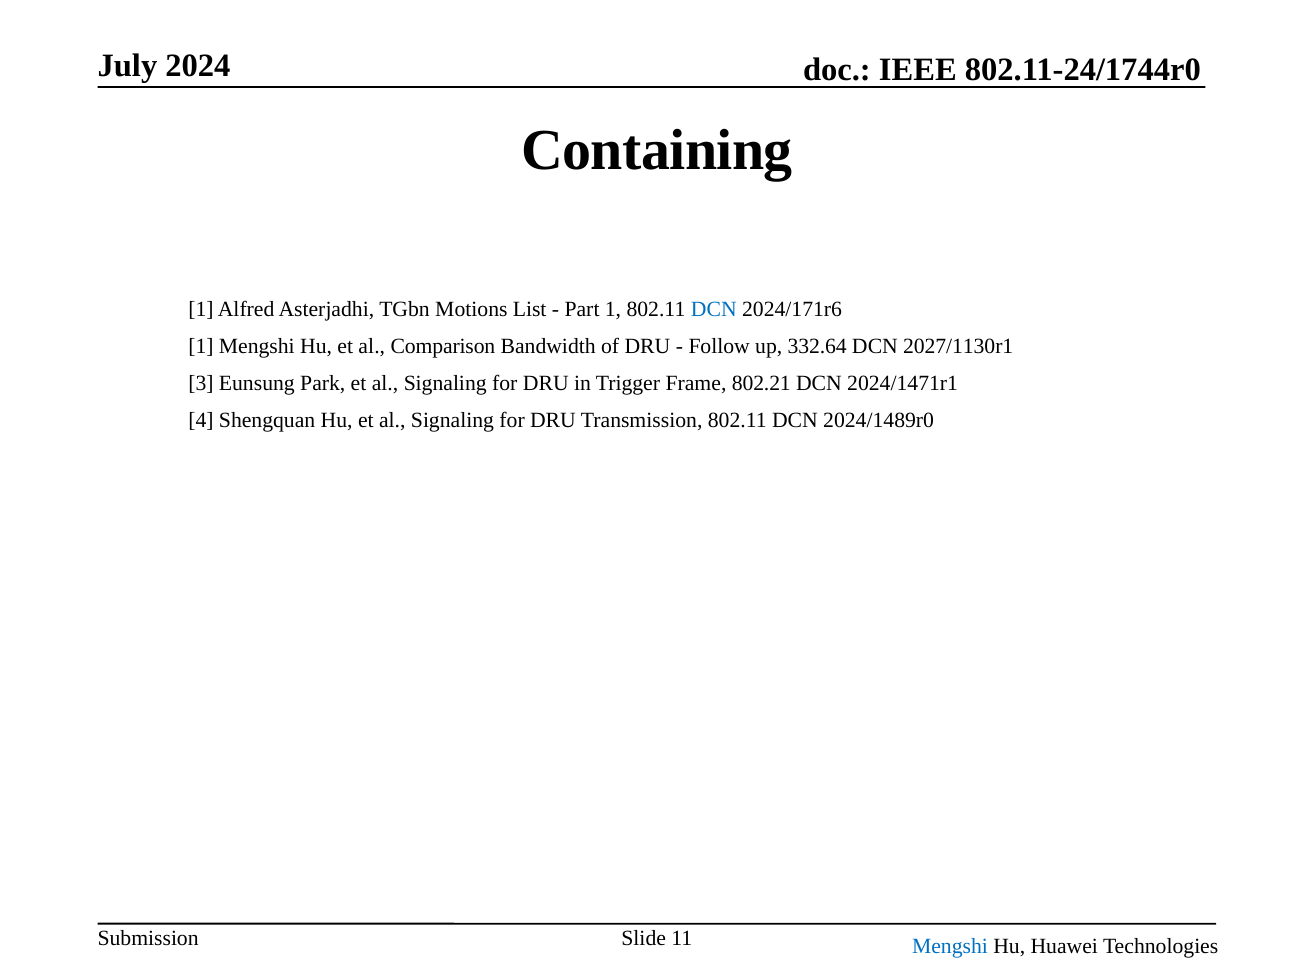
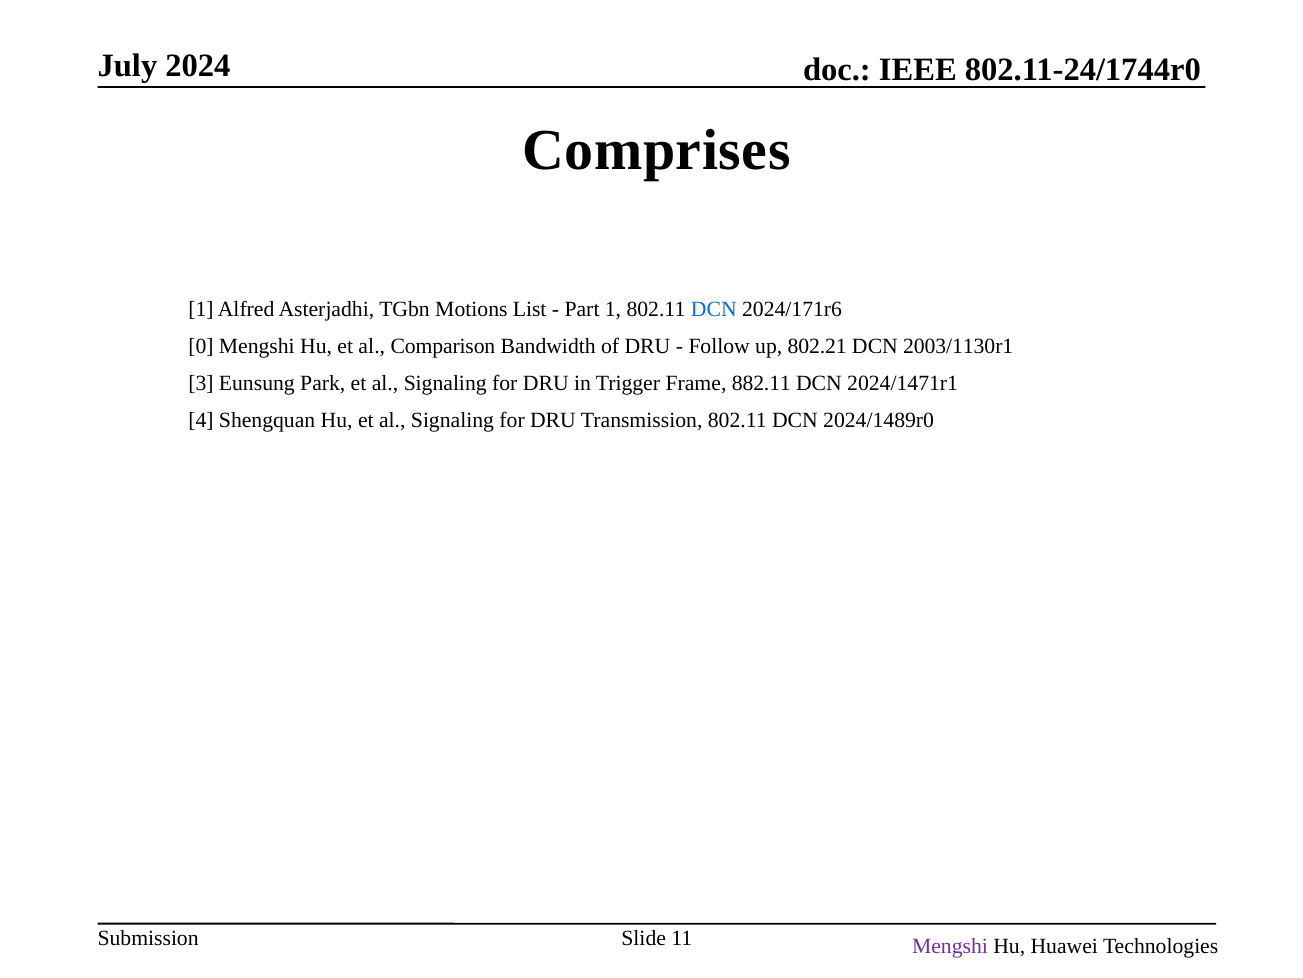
Containing: Containing -> Comprises
1 at (201, 346): 1 -> 0
332.64: 332.64 -> 802.21
2027/1130r1: 2027/1130r1 -> 2003/1130r1
802.21: 802.21 -> 882.11
Mengshi at (950, 946) colour: blue -> purple
